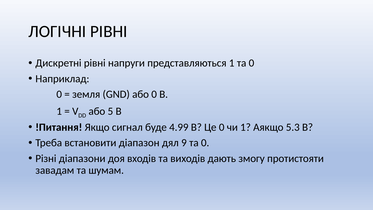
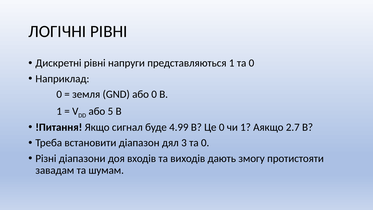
5.3: 5.3 -> 2.7
9: 9 -> 3
